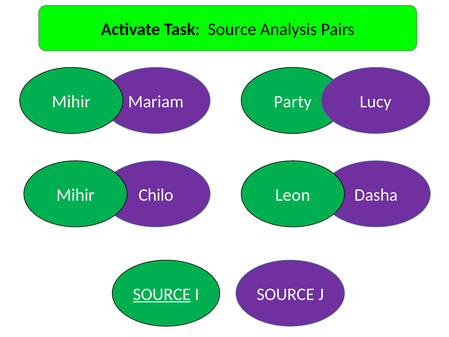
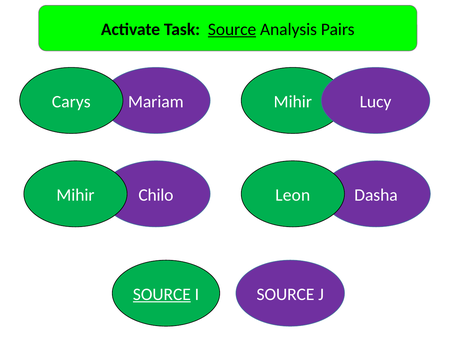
Source at (232, 29) underline: none -> present
Mihir at (71, 102): Mihir -> Carys
Party at (293, 102): Party -> Mihir
